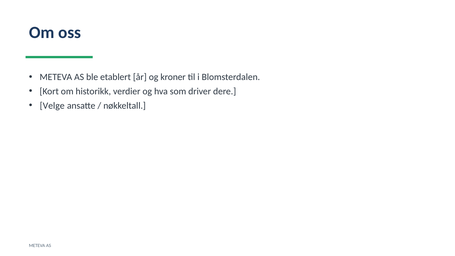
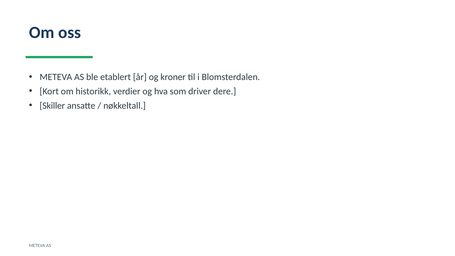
Velge: Velge -> Skiller
